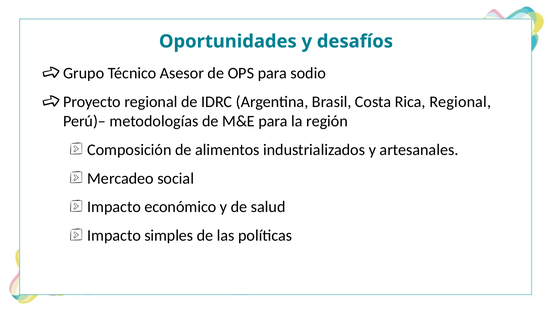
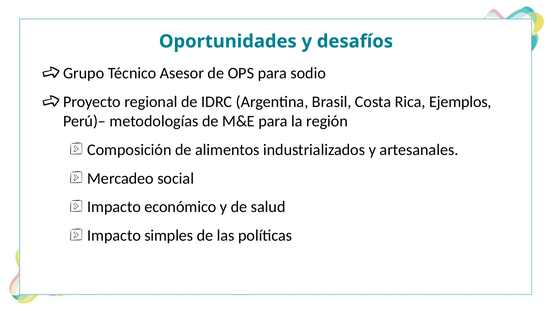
Rica Regional: Regional -> Ejemplos
